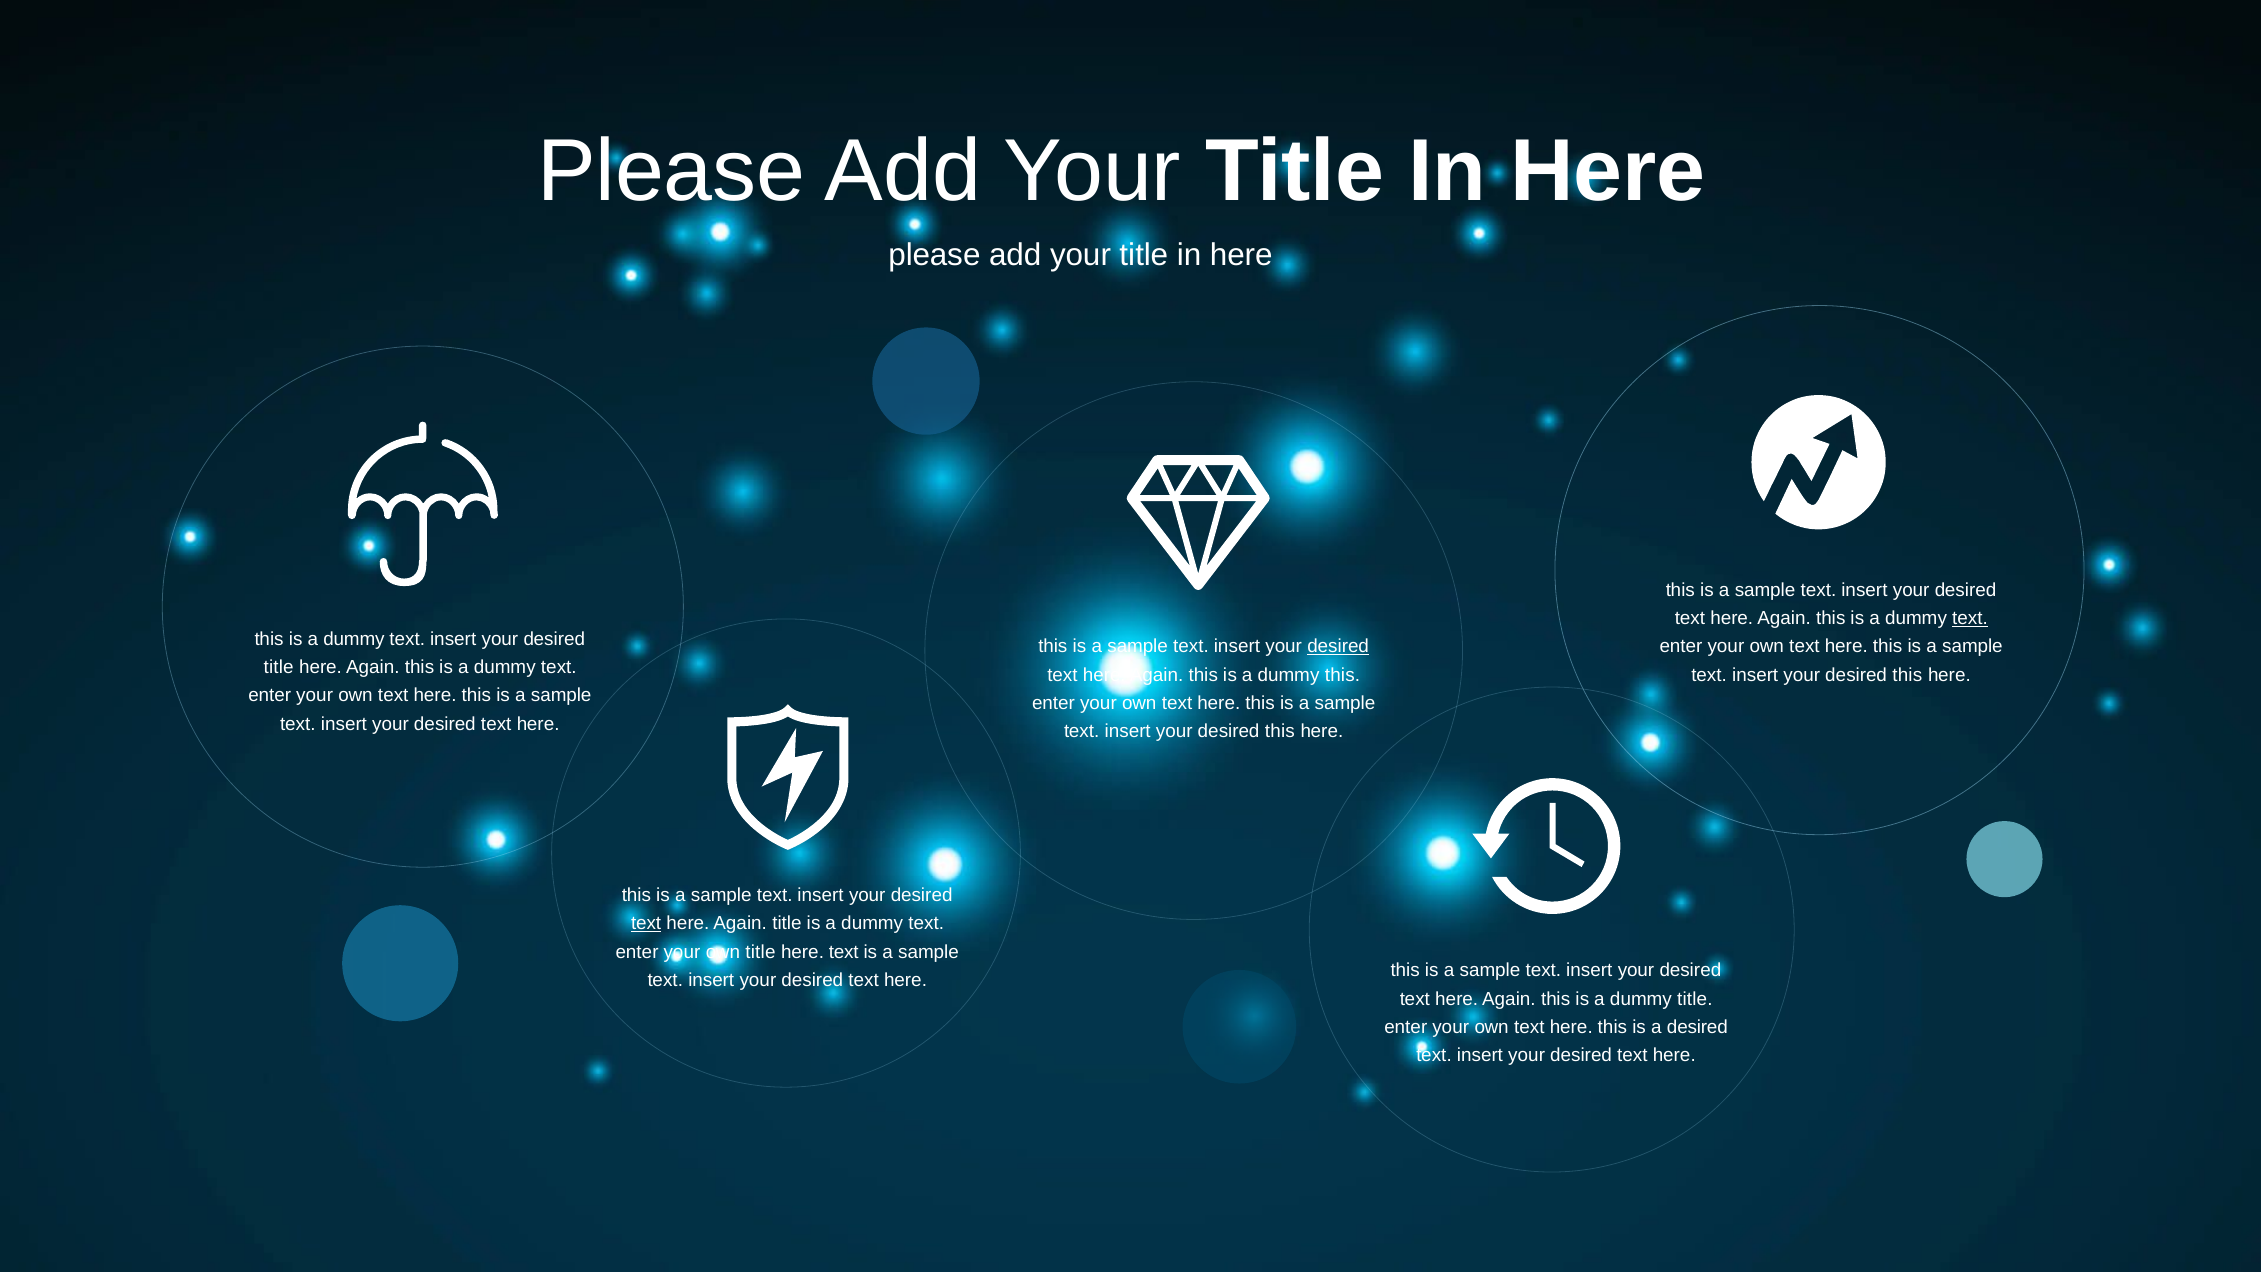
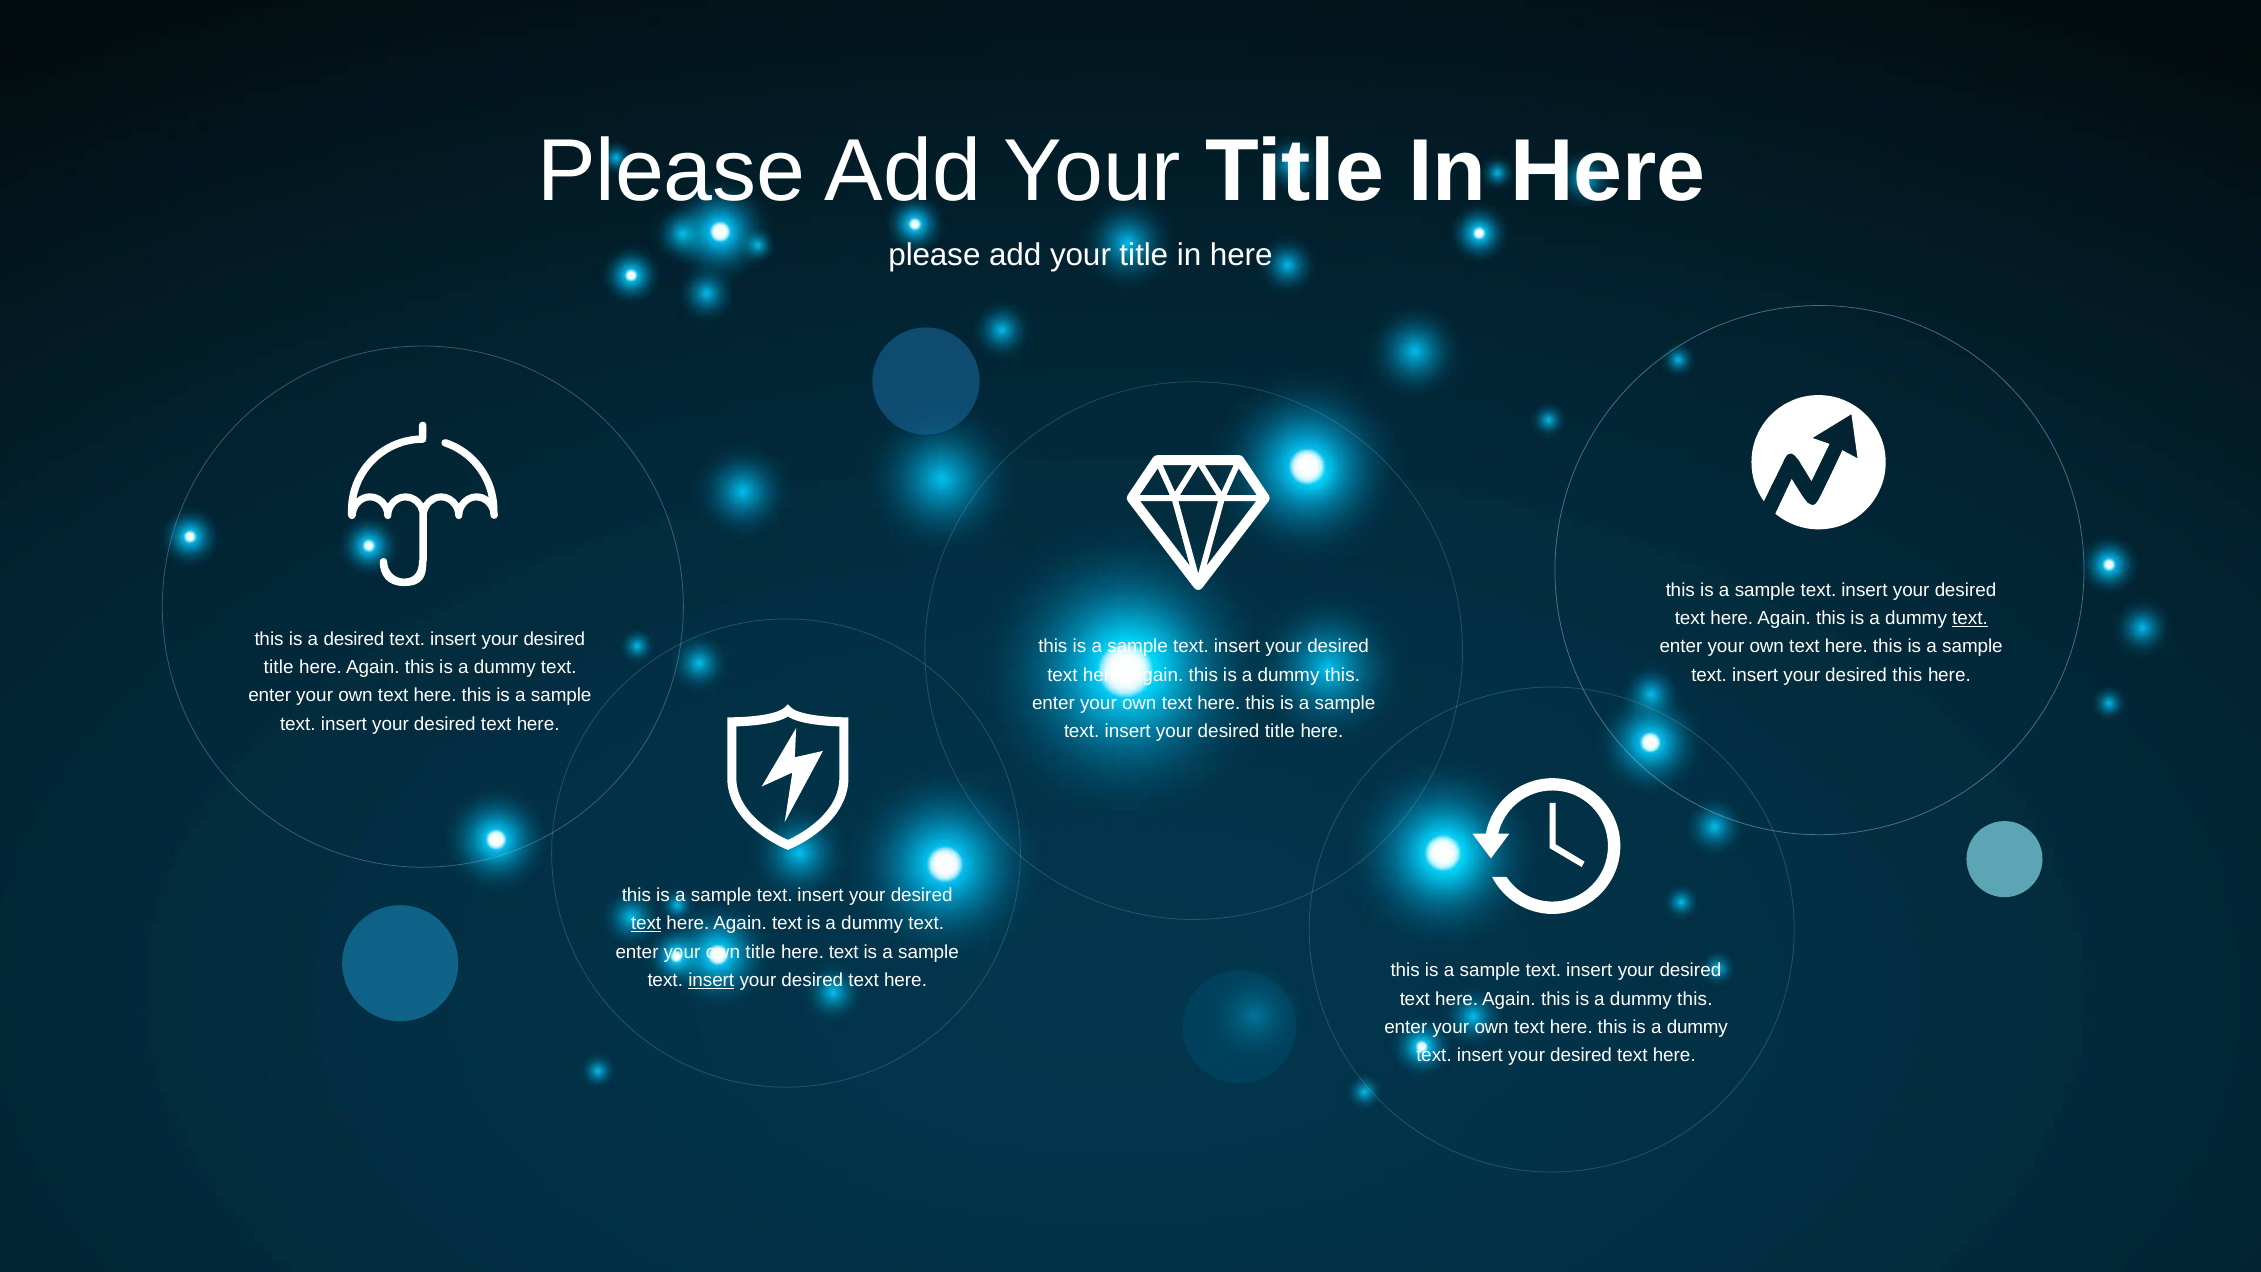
dummy at (354, 639): dummy -> desired
desired at (1338, 646) underline: present -> none
this at (1280, 731): this -> title
Again title: title -> text
insert at (711, 980) underline: none -> present
title at (1695, 999): title -> this
desired at (1697, 1027): desired -> dummy
